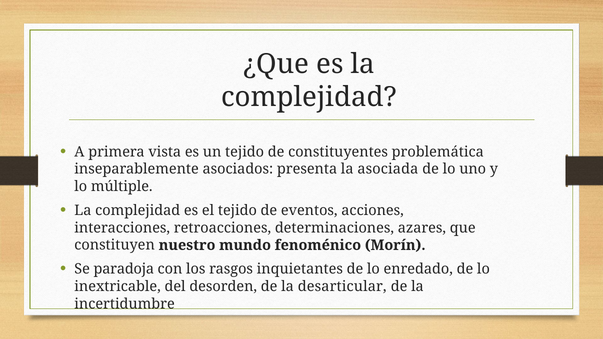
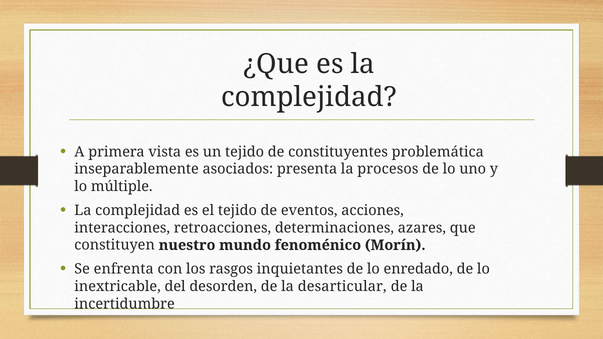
asociada: asociada -> procesos
paradoja: paradoja -> enfrenta
